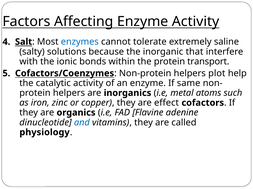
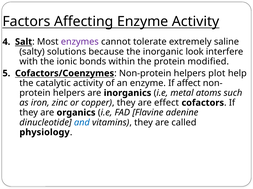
enzymes colour: blue -> purple
that: that -> look
transport: transport -> modified
same: same -> affect
